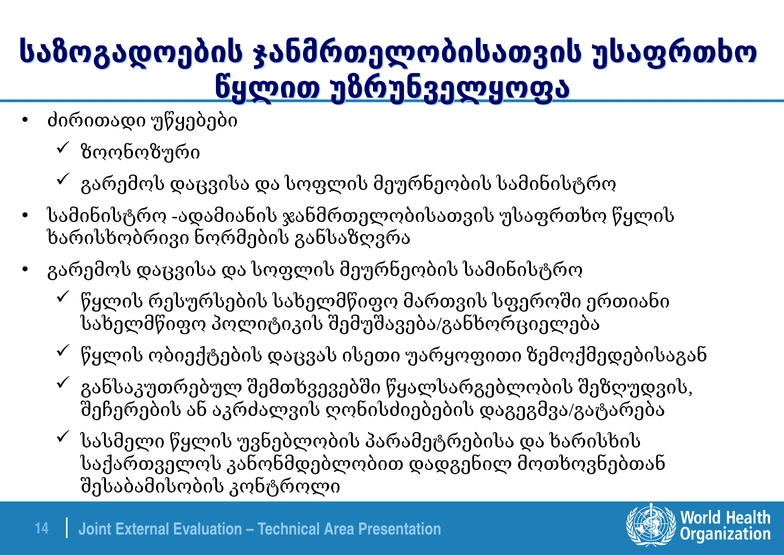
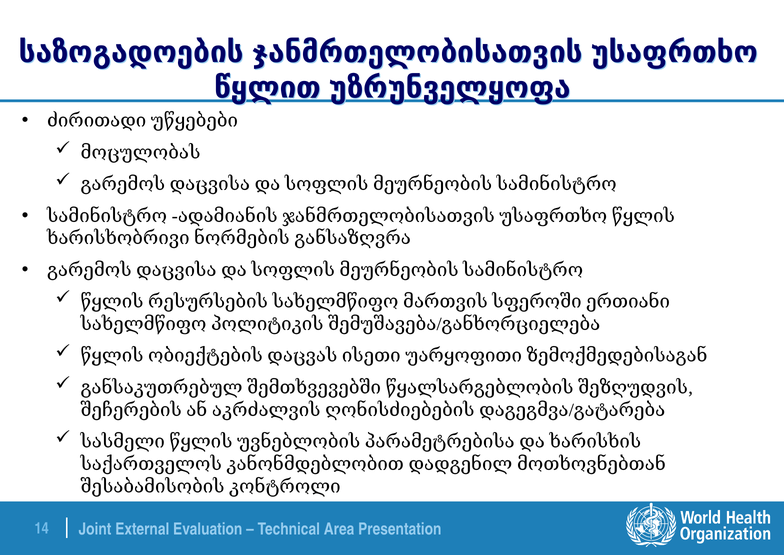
ზოონოზური: ზოონოზური -> მოცულობას
